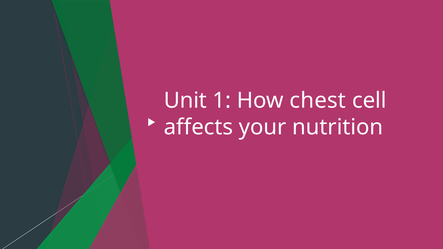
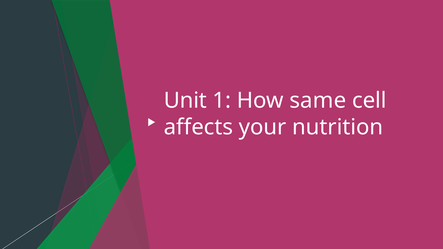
chest: chest -> same
